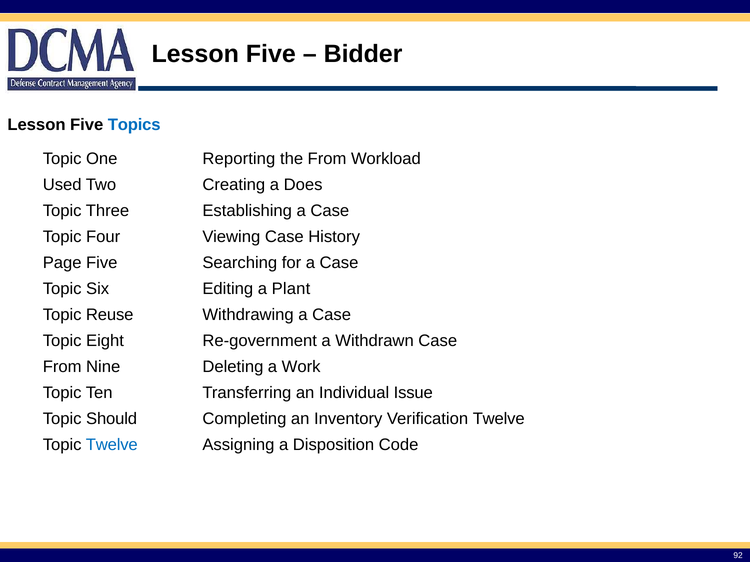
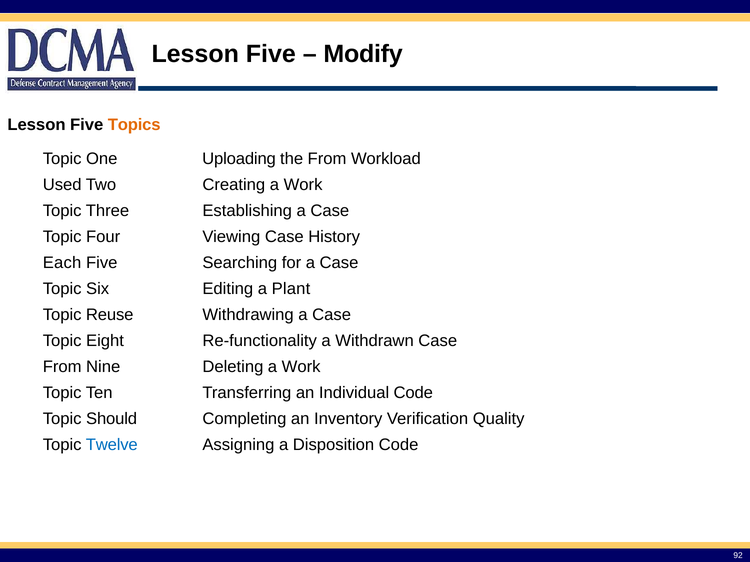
Bidder: Bidder -> Modify
Topics colour: blue -> orange
Reporting: Reporting -> Uploading
Creating a Does: Does -> Work
Page: Page -> Each
Re-government: Re-government -> Re-functionality
Individual Issue: Issue -> Code
Verification Twelve: Twelve -> Quality
